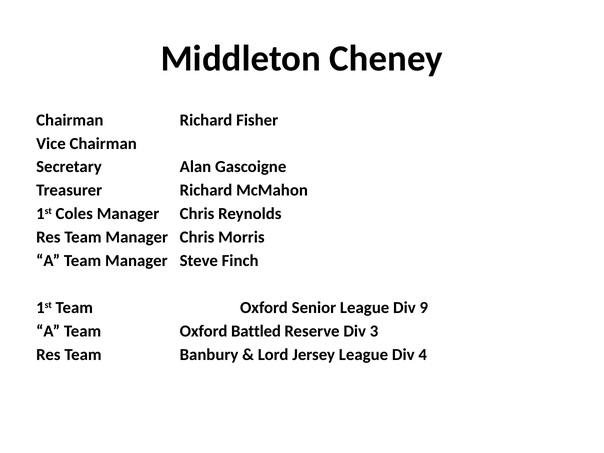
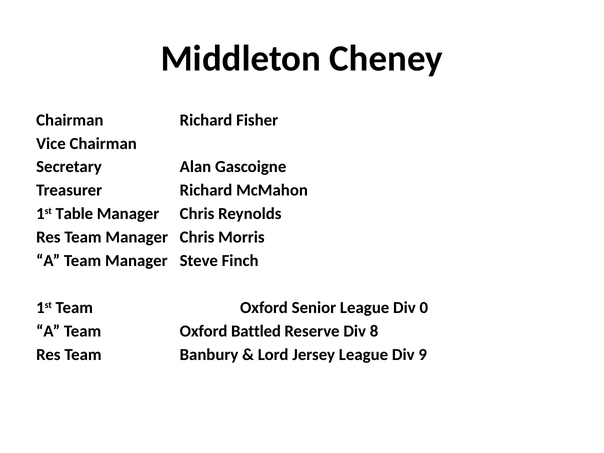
Coles: Coles -> Table
9: 9 -> 0
3: 3 -> 8
4: 4 -> 9
